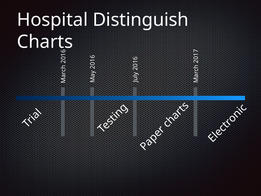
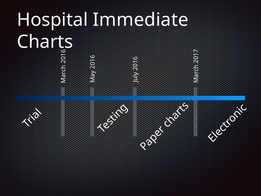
Distinguish: Distinguish -> Immediate
